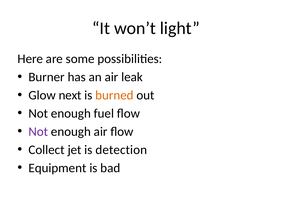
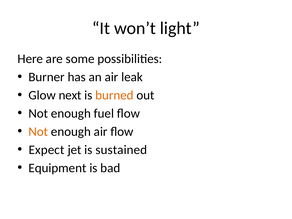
Not at (38, 132) colour: purple -> orange
Collect: Collect -> Expect
detection: detection -> sustained
